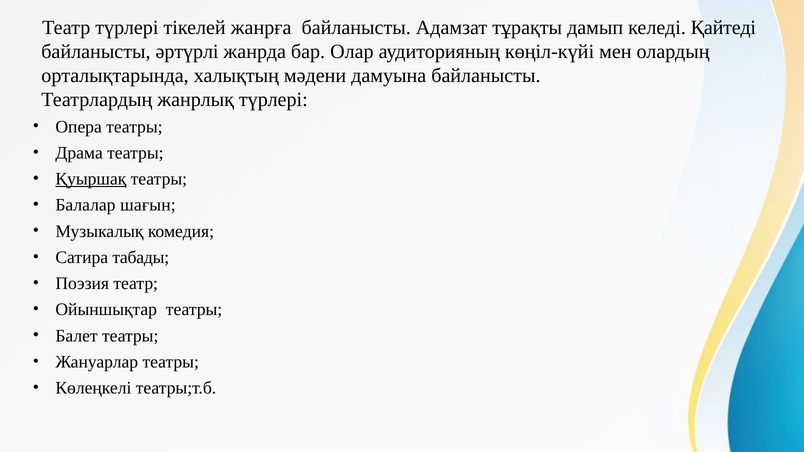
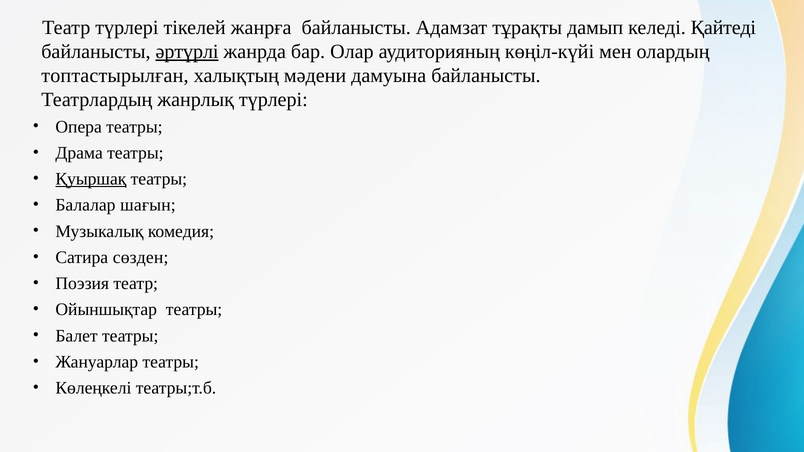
әртүрлі underline: none -> present
орталықтарында: орталықтарында -> топтастырылған
табады: табады -> сөзден
